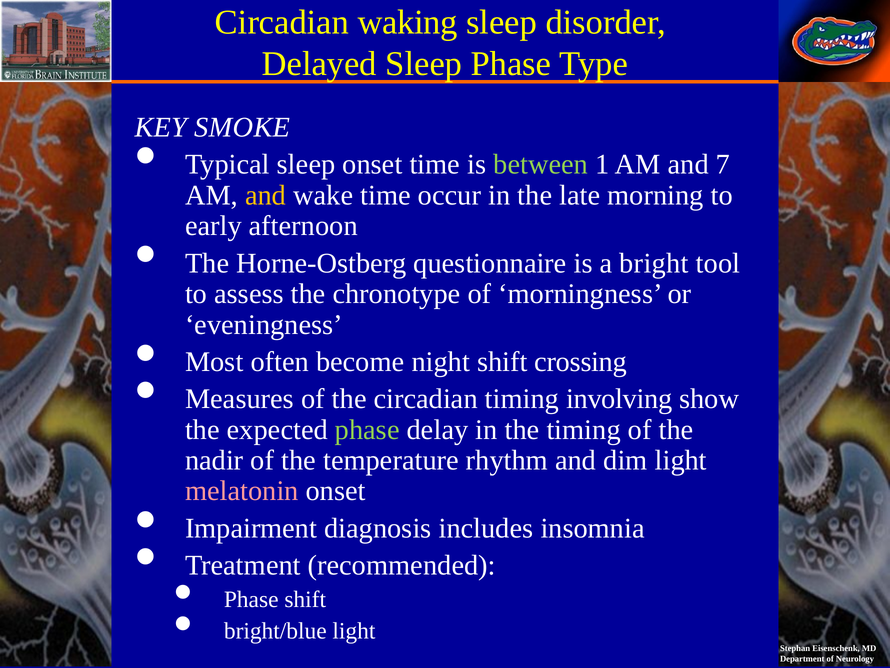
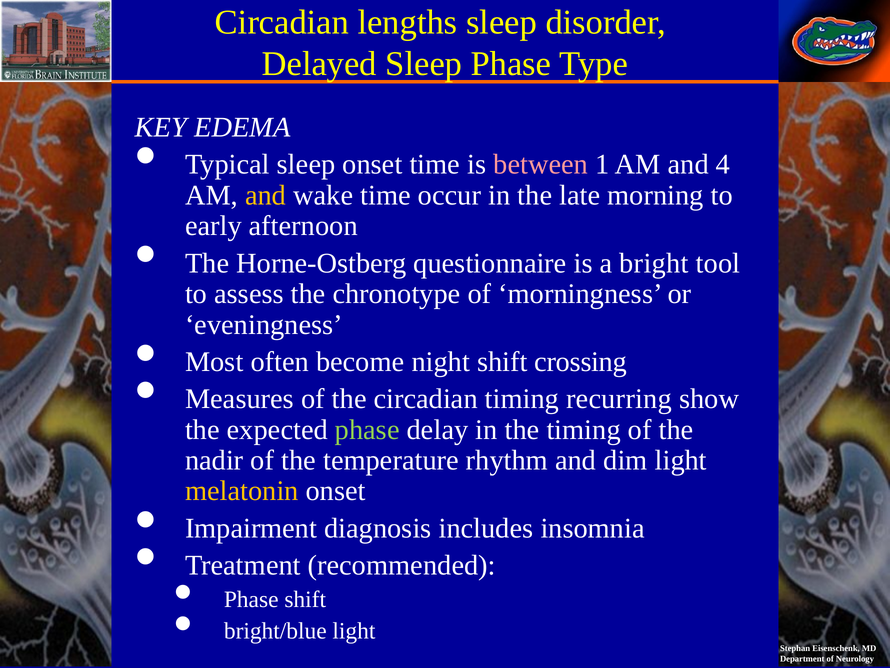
waking: waking -> lengths
SMOKE: SMOKE -> EDEMA
between colour: light green -> pink
7: 7 -> 4
involving: involving -> recurring
melatonin colour: pink -> yellow
